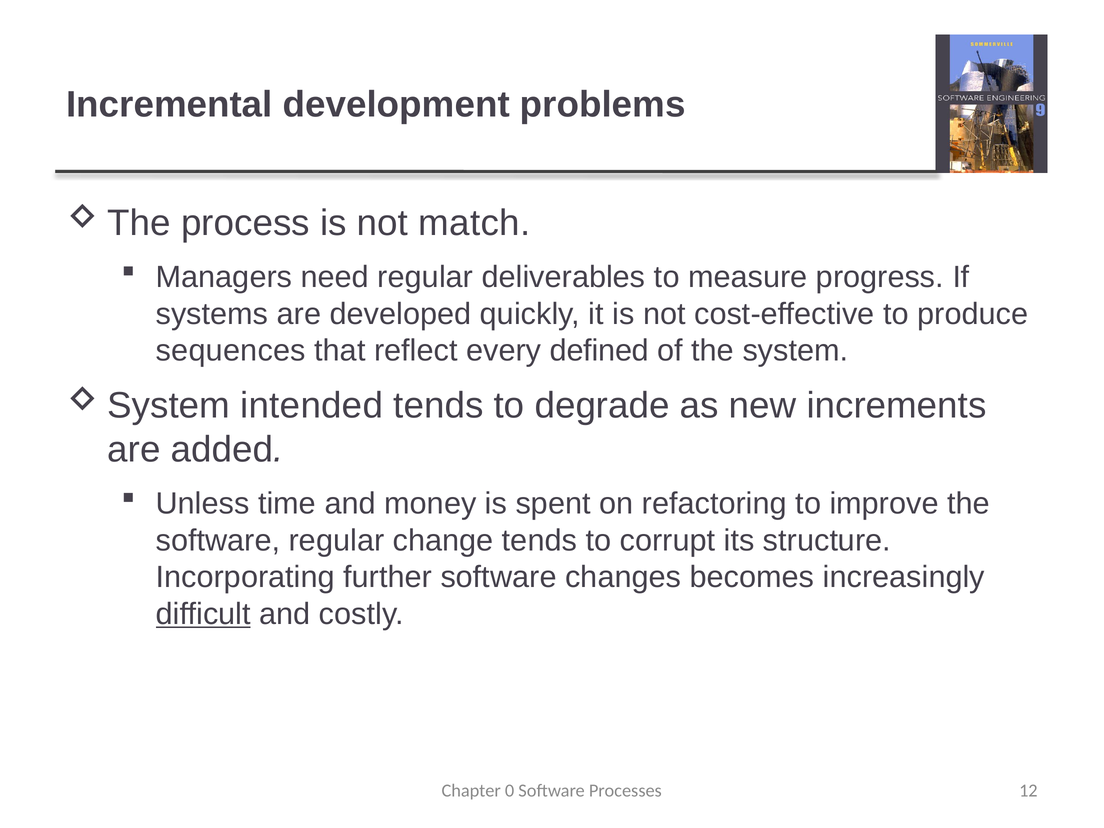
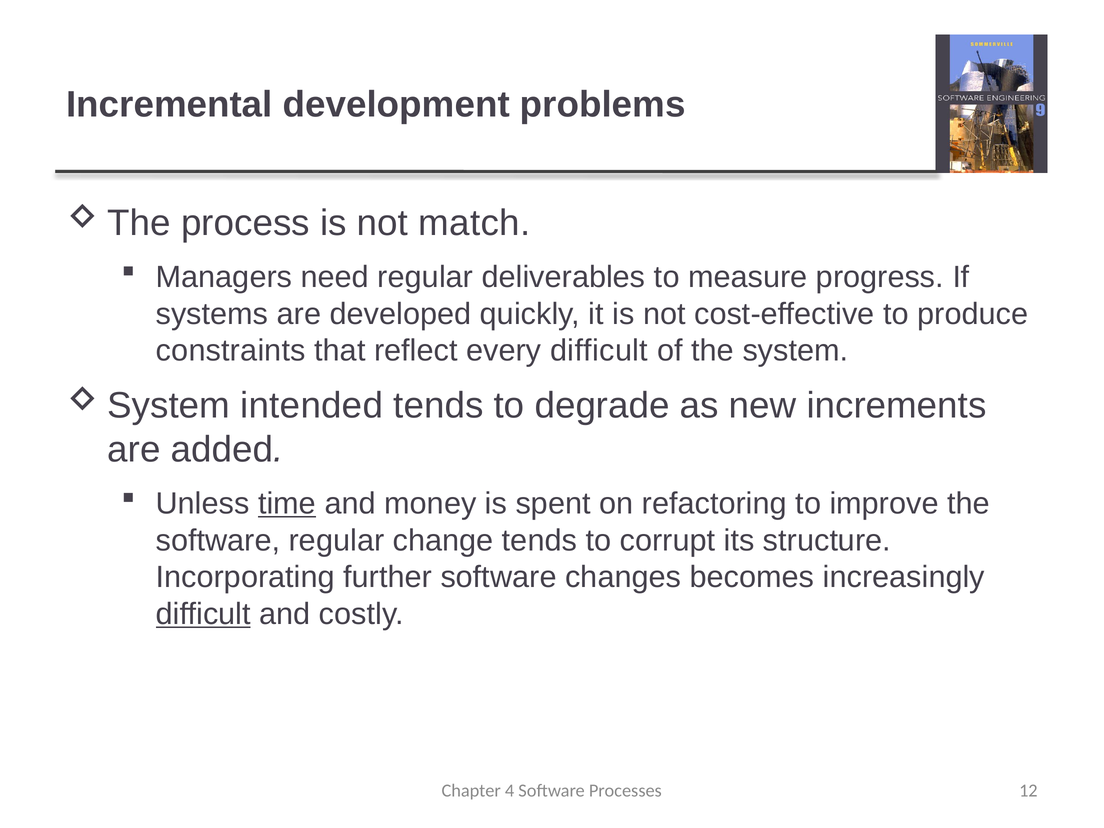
sequences: sequences -> constraints
every defined: defined -> difficult
time underline: none -> present
0: 0 -> 4
